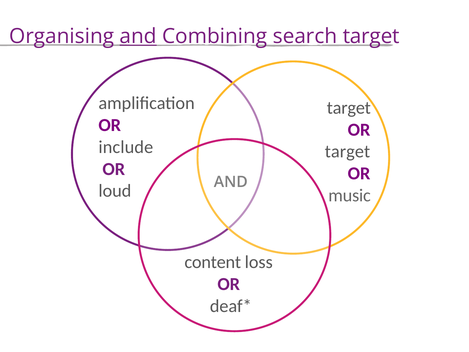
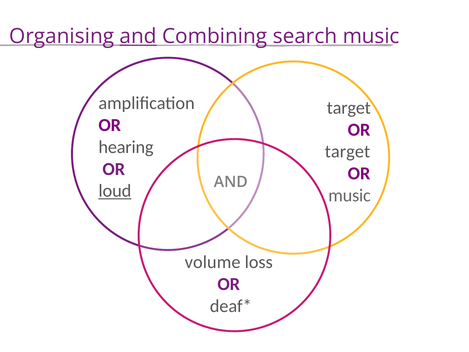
search target: target -> music
include: include -> hearing
loud underline: none -> present
content: content -> volume
